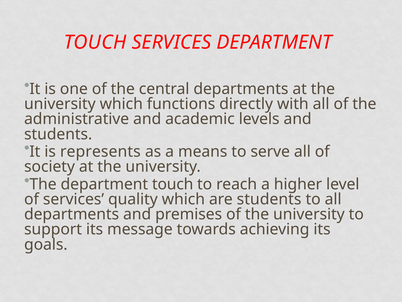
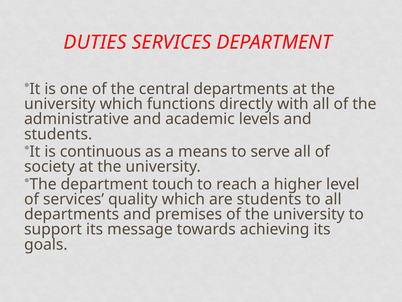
TOUCH at (95, 42): TOUCH -> DUTIES
represents: represents -> continuous
